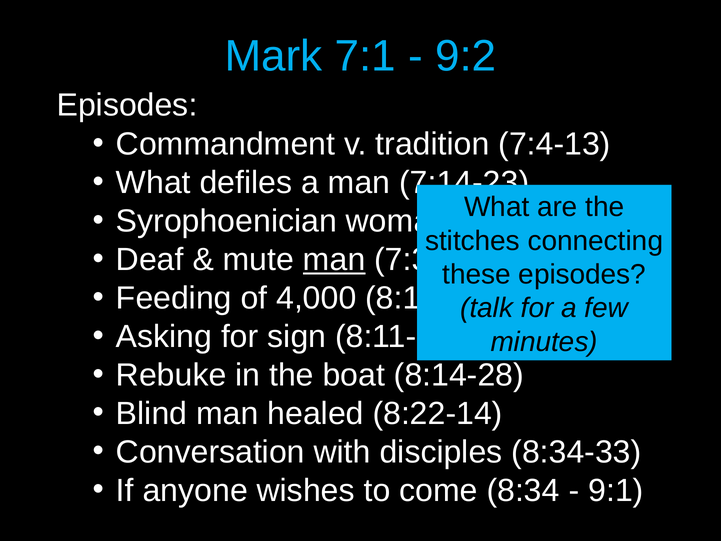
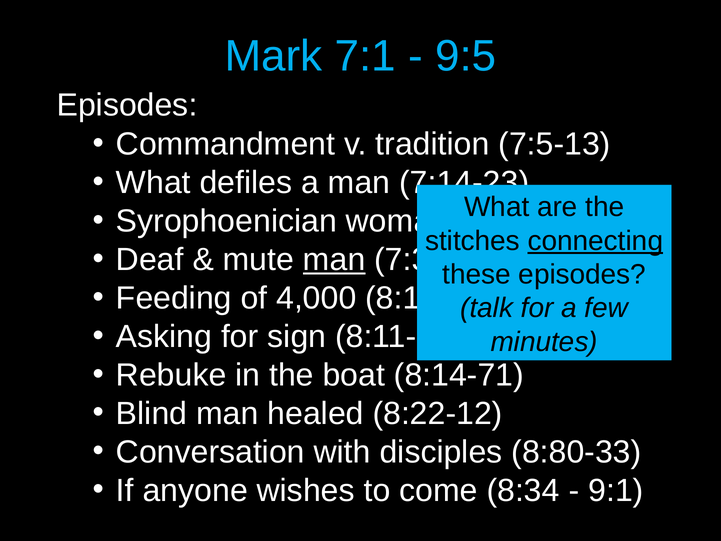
9:2: 9:2 -> 9:5
7:4-13: 7:4-13 -> 7:5-13
connecting underline: none -> present
8:14-28: 8:14-28 -> 8:14-71
8:22-14: 8:22-14 -> 8:22-12
8:34-33: 8:34-33 -> 8:80-33
